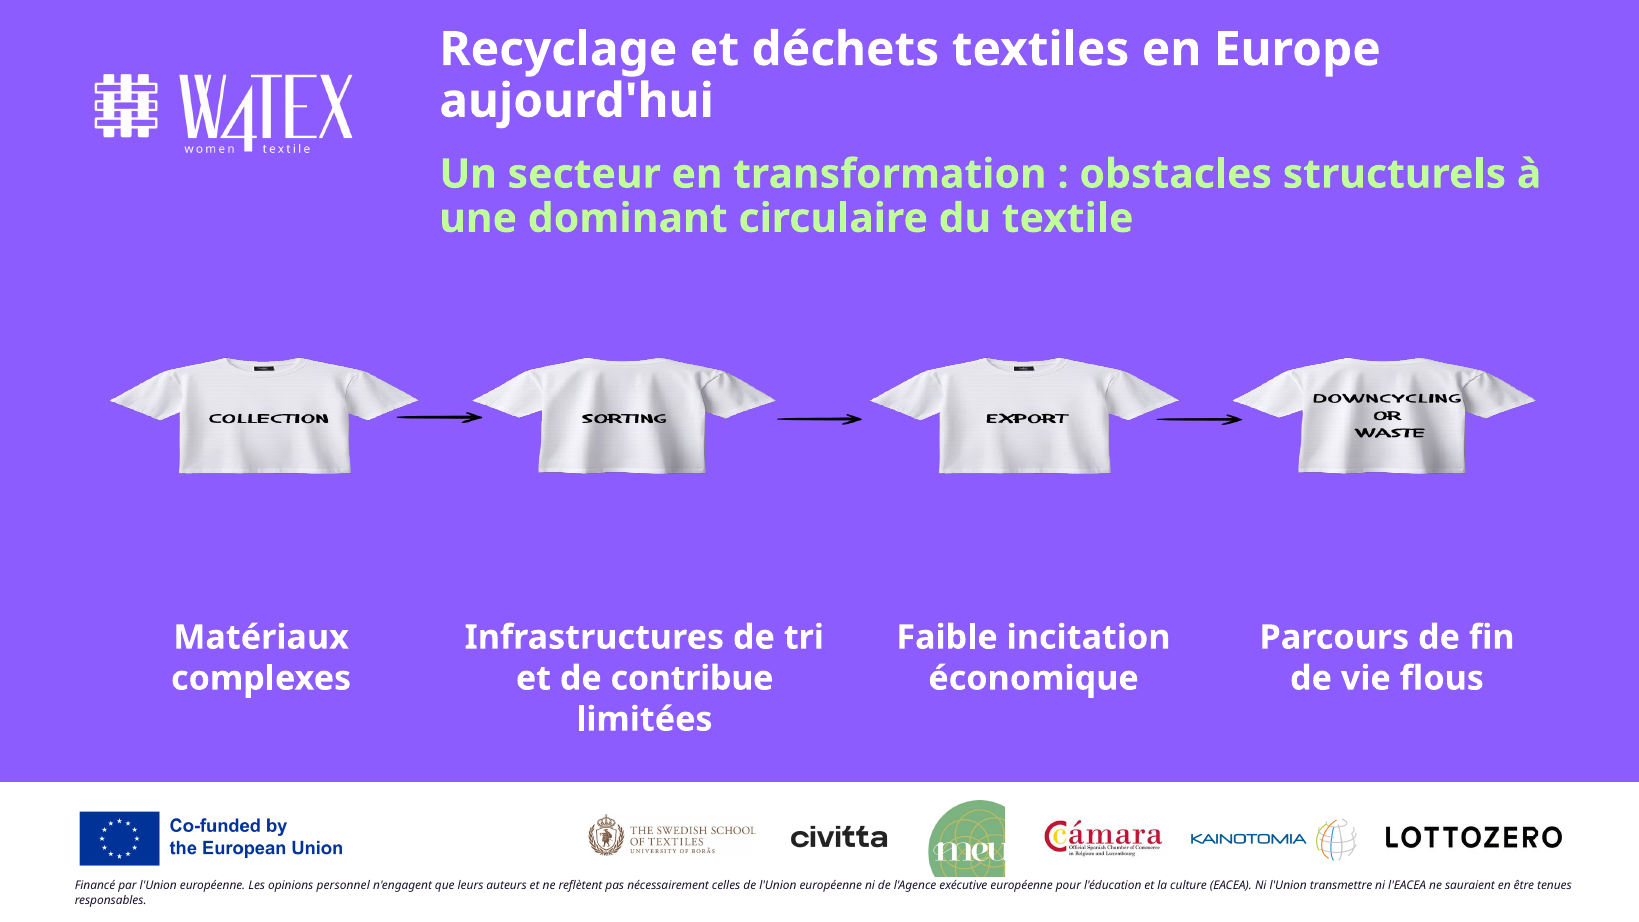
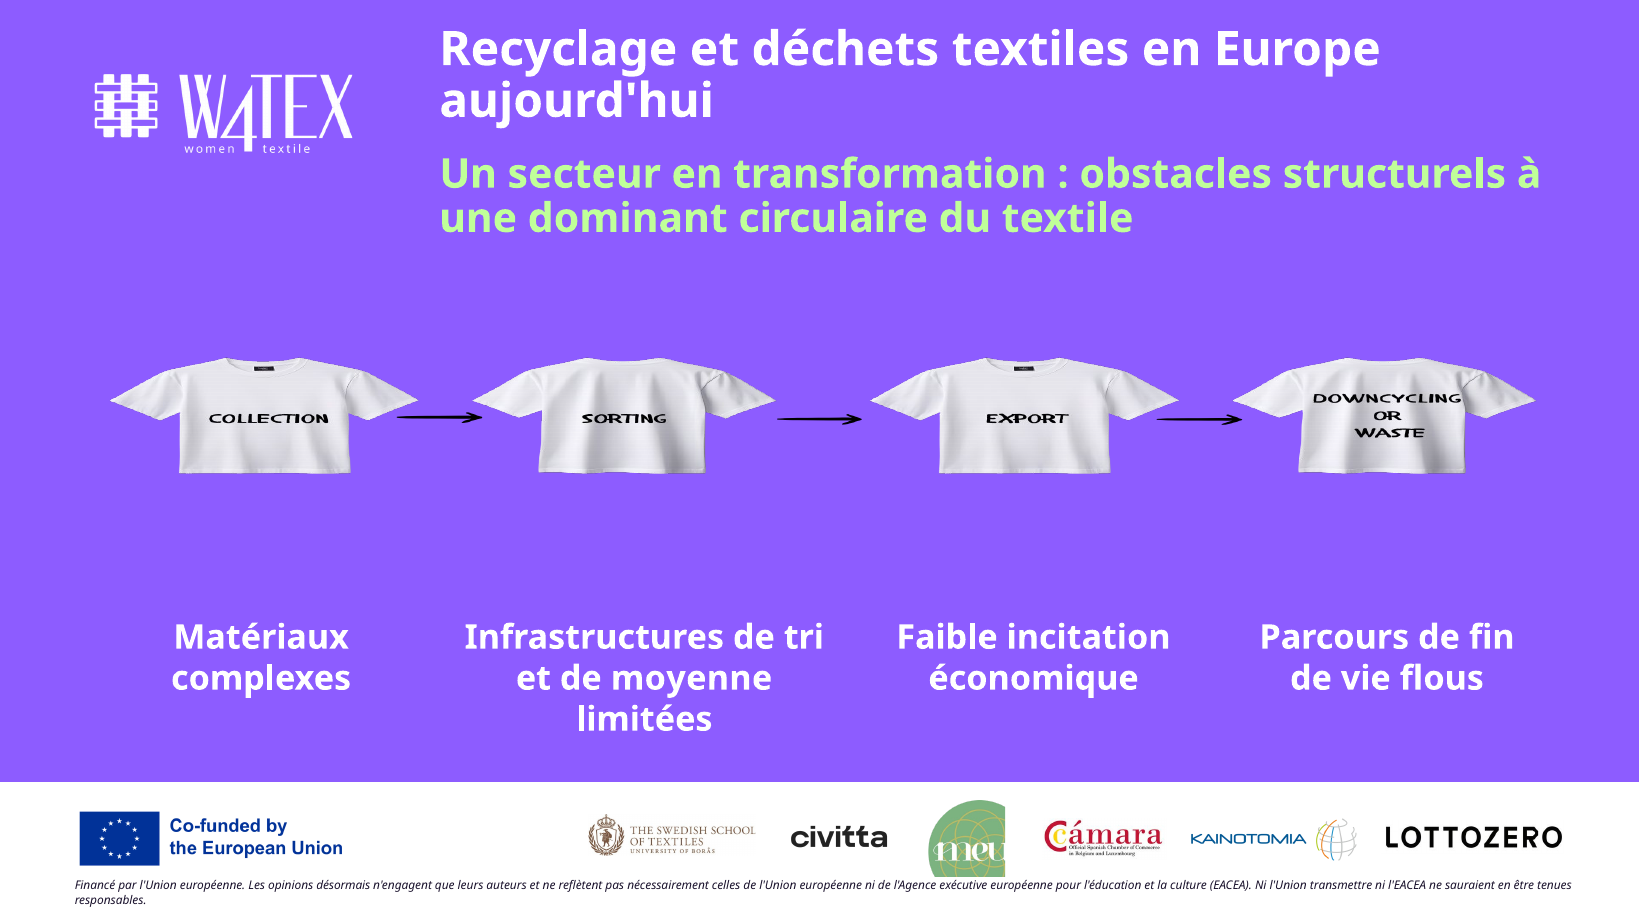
contribue: contribue -> moyenne
personnel: personnel -> désormais
